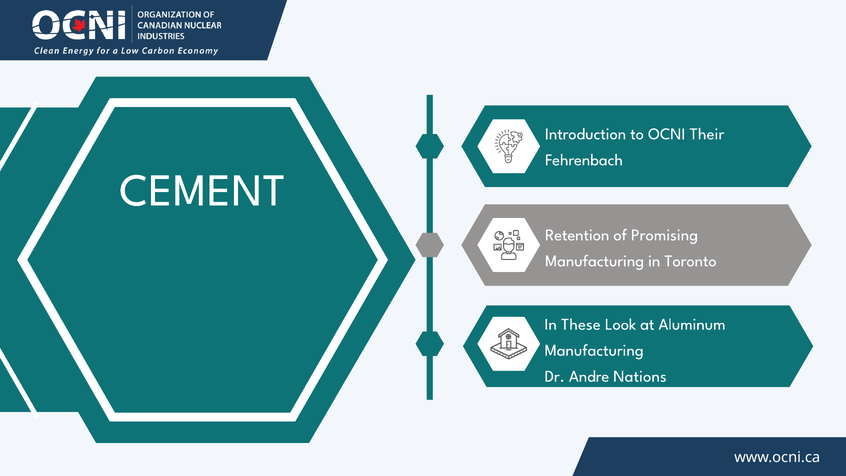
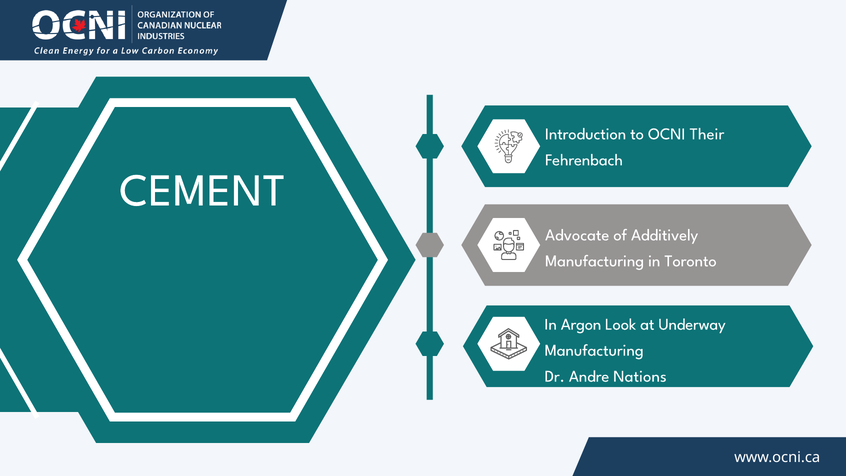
Retention: Retention -> Advocate
Promising: Promising -> Additively
These: These -> Argon
Aluminum: Aluminum -> Underway
